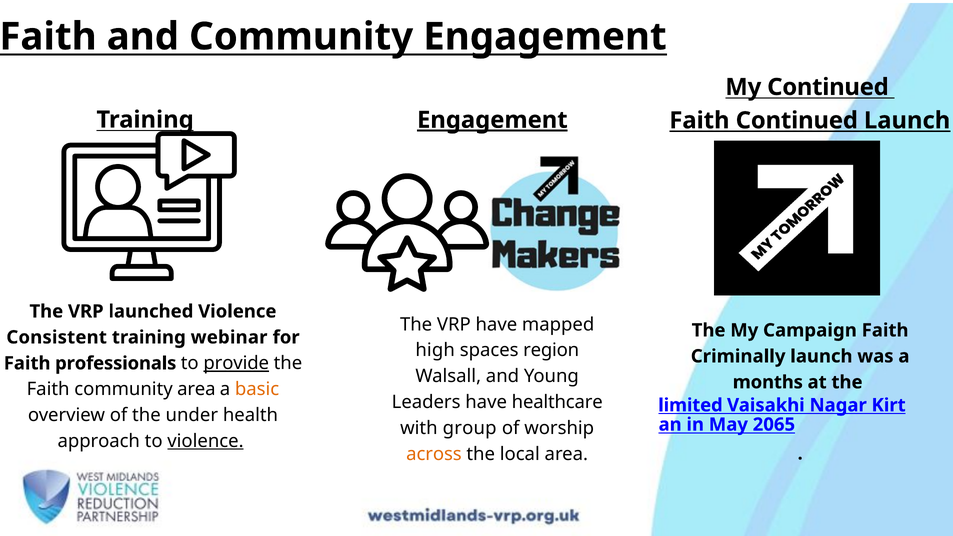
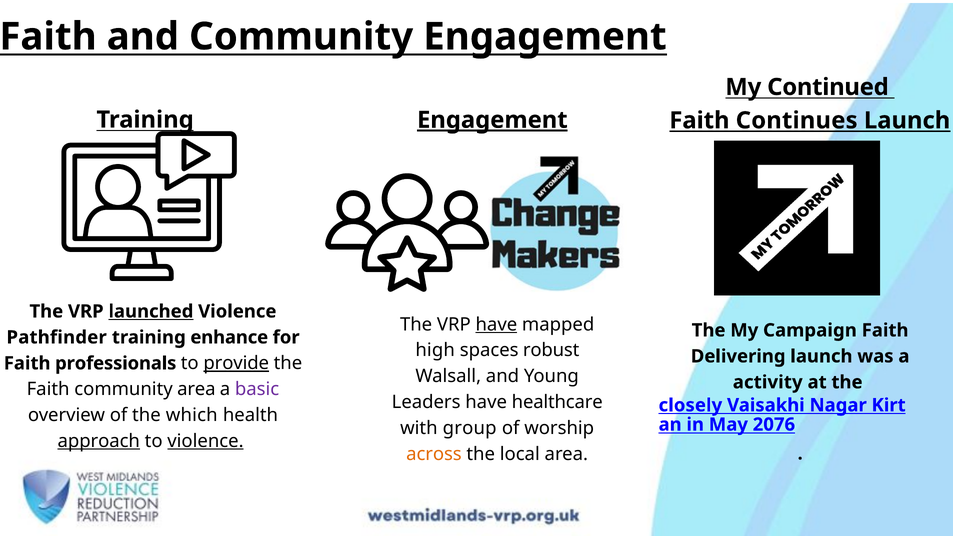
Faith Continued: Continued -> Continues
launched underline: none -> present
have at (496, 324) underline: none -> present
Consistent: Consistent -> Pathfinder
webinar: webinar -> enhance
region: region -> robust
Criminally: Criminally -> Delivering
months: months -> activity
basic colour: orange -> purple
limited: limited -> closely
under: under -> which
2065: 2065 -> 2076
approach underline: none -> present
